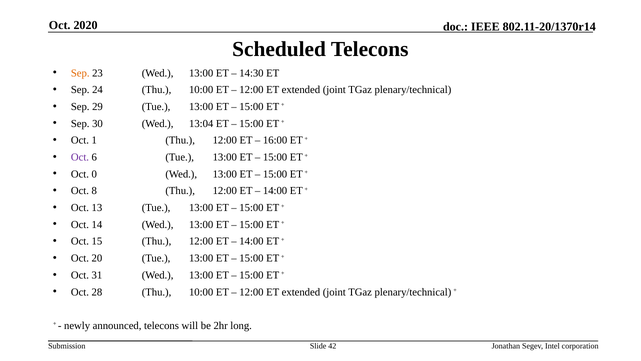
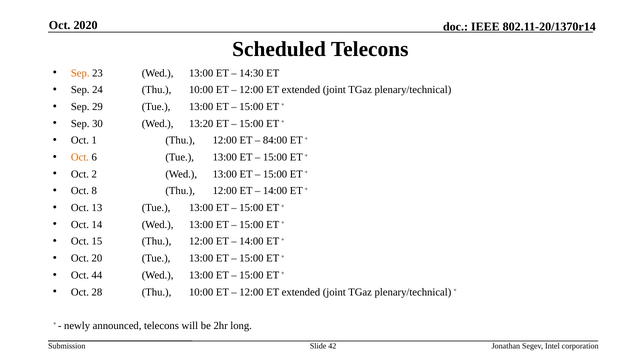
13:04: 13:04 -> 13:20
16:00: 16:00 -> 84:00
Oct at (80, 157) colour: purple -> orange
0: 0 -> 2
31: 31 -> 44
